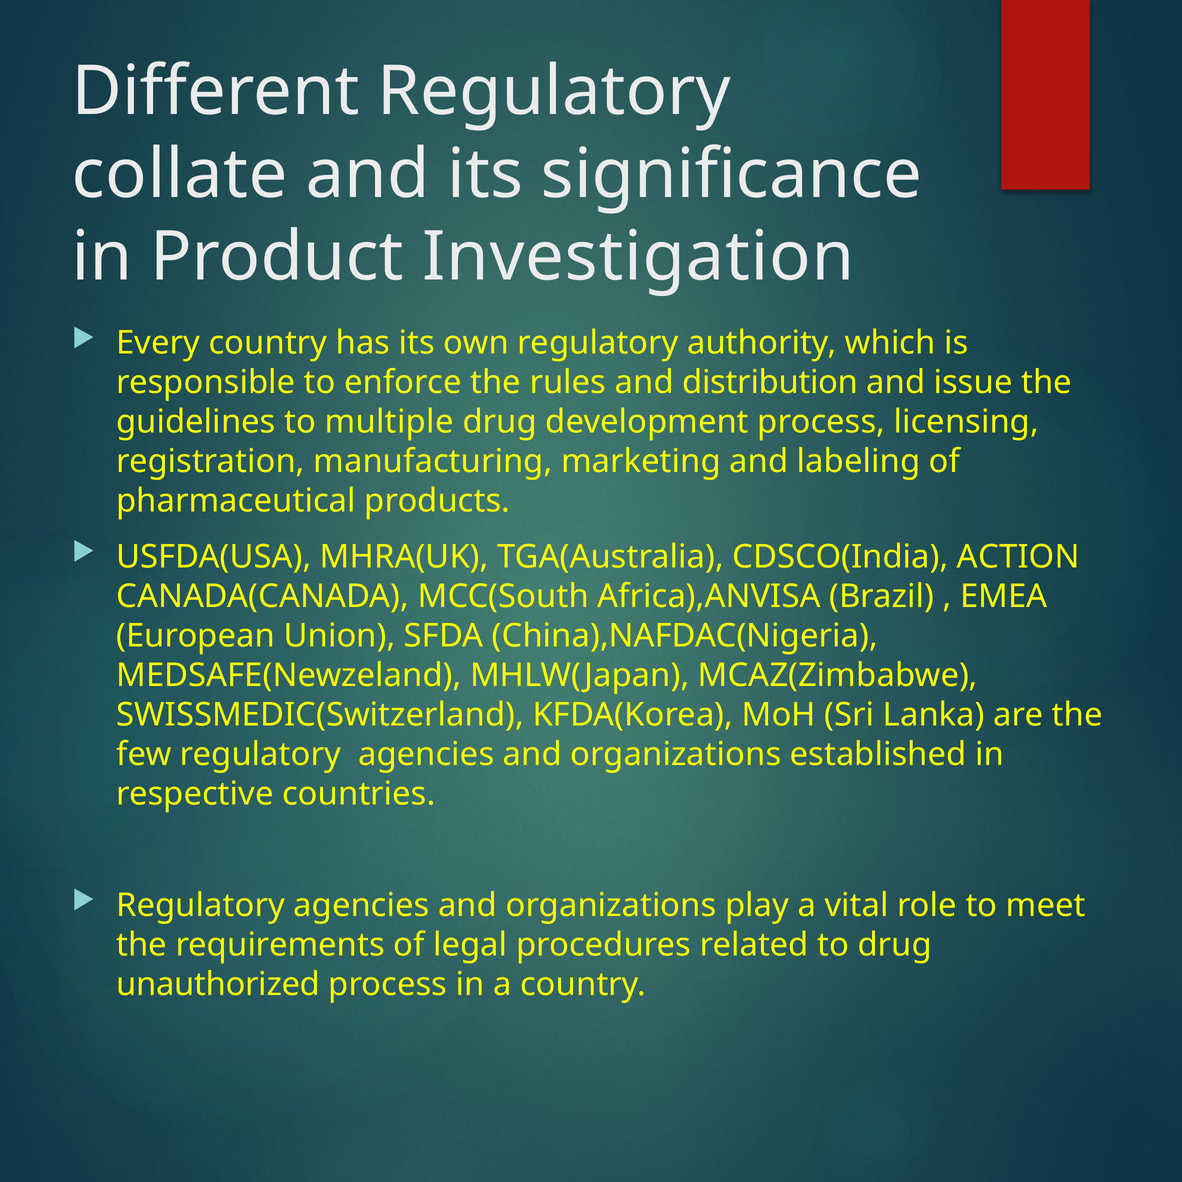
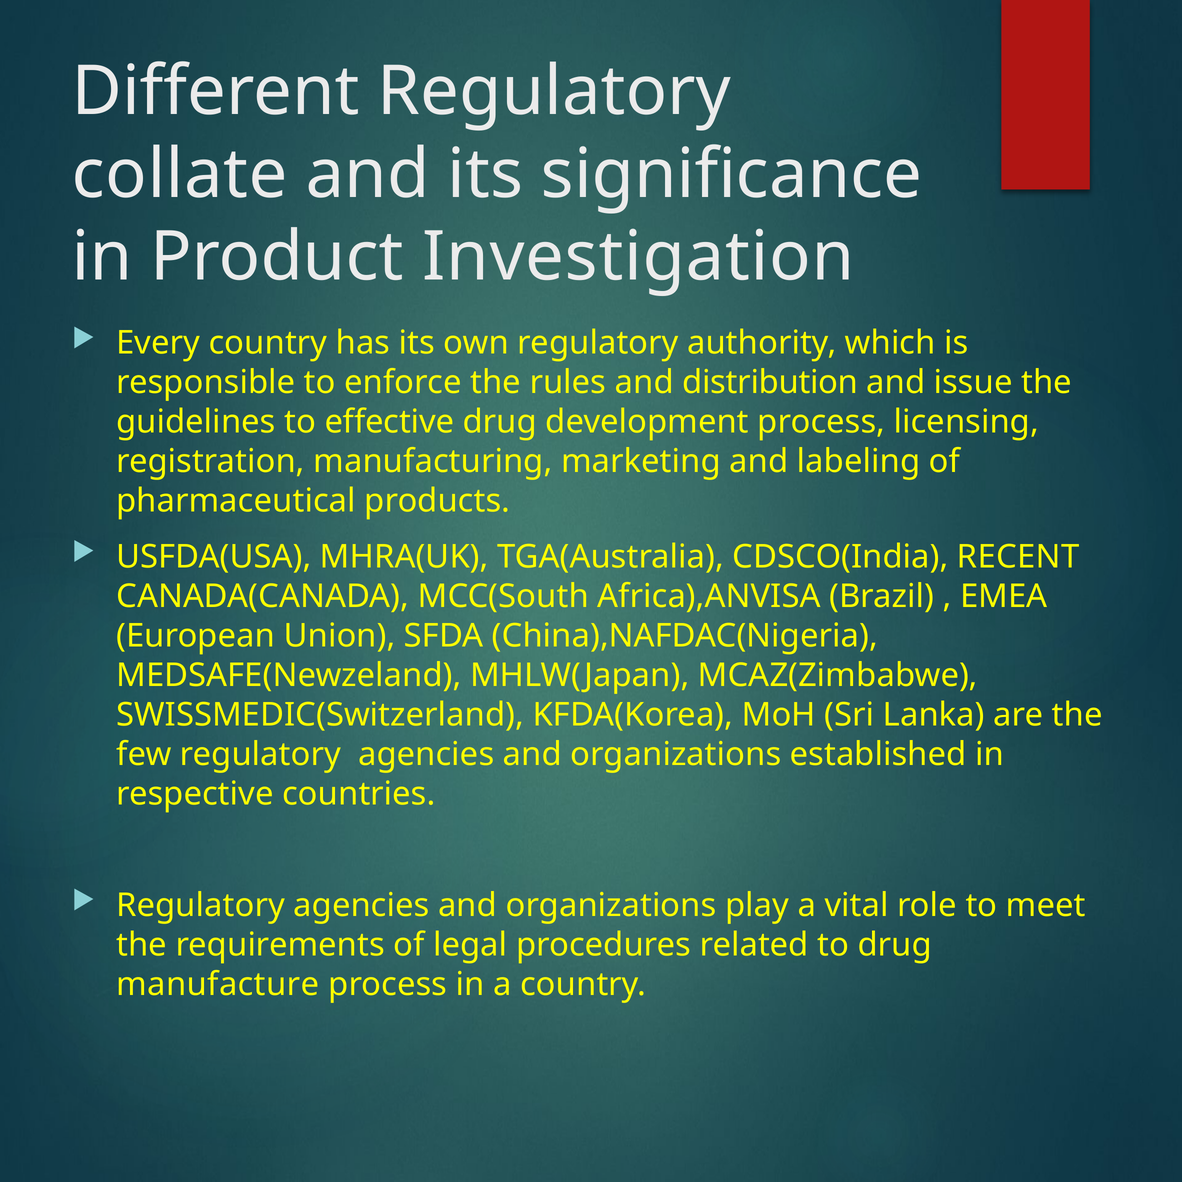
multiple: multiple -> effective
ACTION: ACTION -> RECENT
unauthorized: unauthorized -> manufacture
